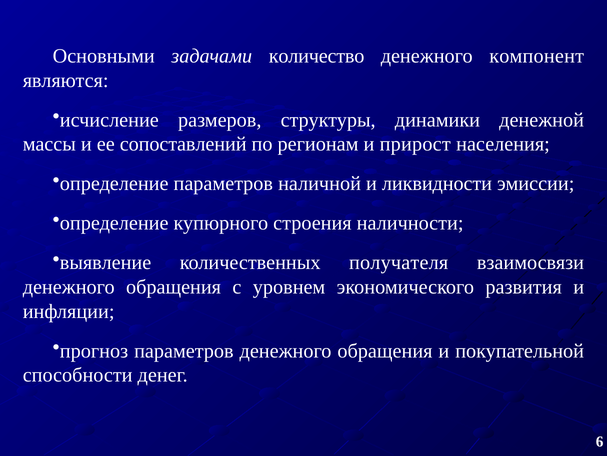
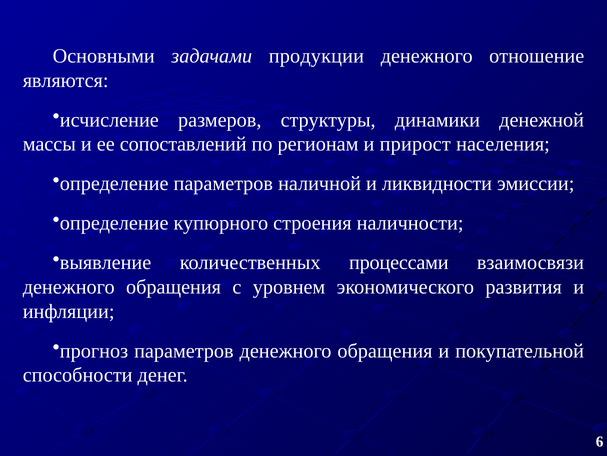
количество: количество -> продукции
компонент: компонент -> отношение
получателя: получателя -> процессами
